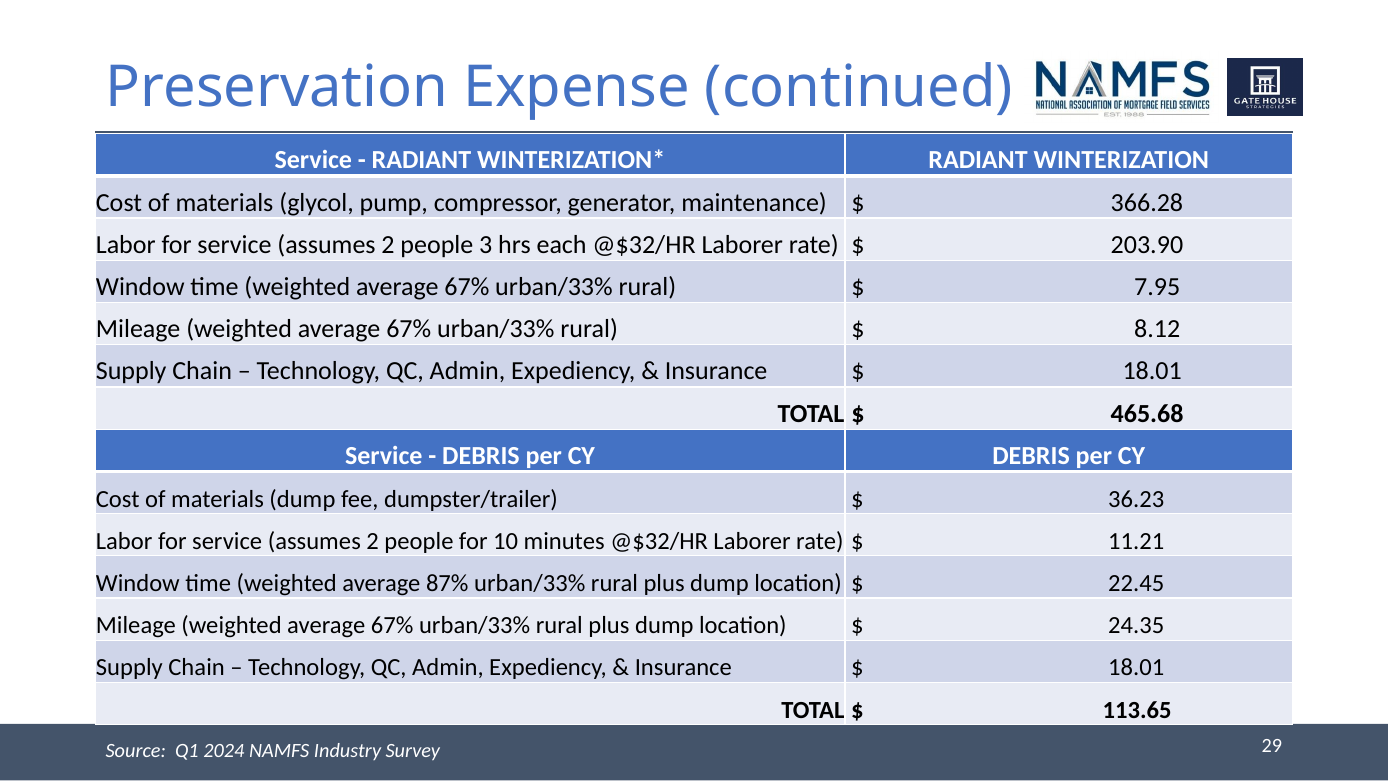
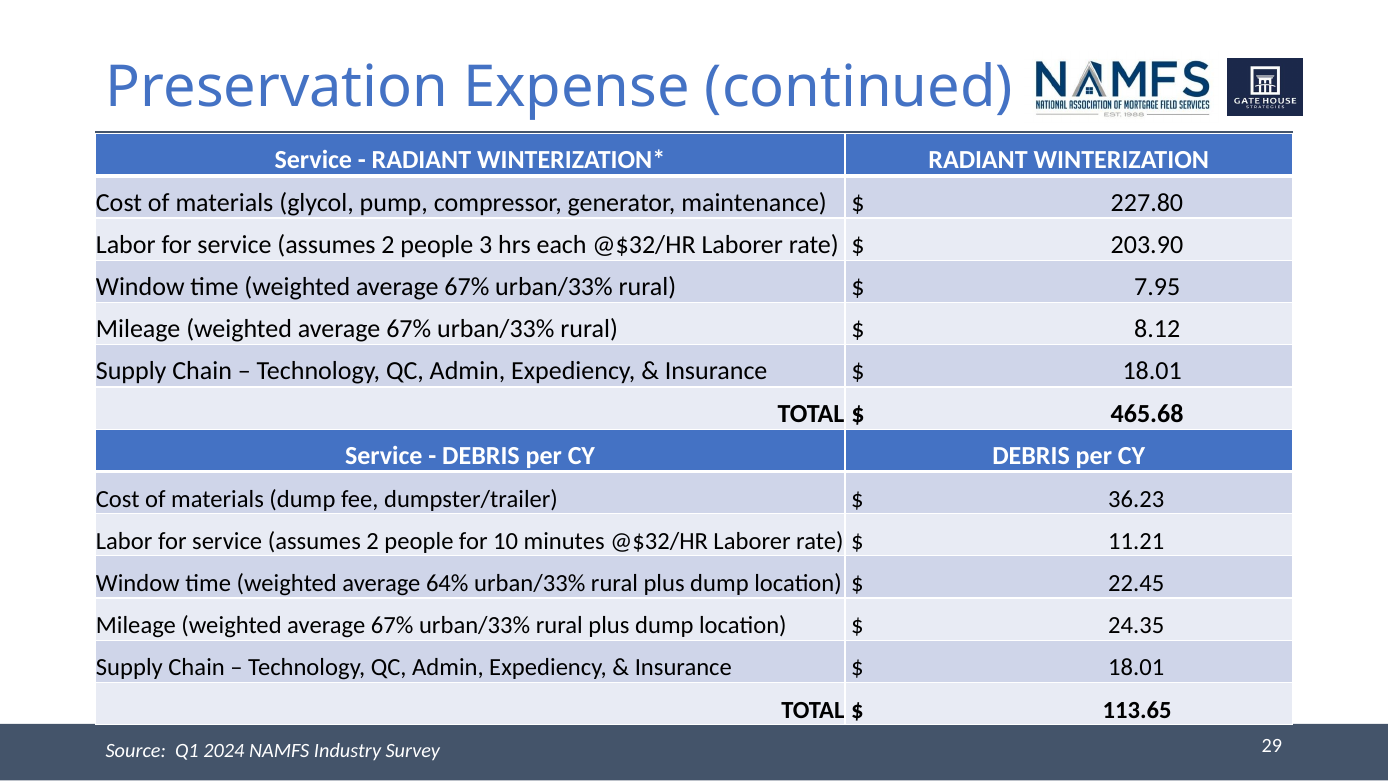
366.28: 366.28 -> 227.80
87%: 87% -> 64%
